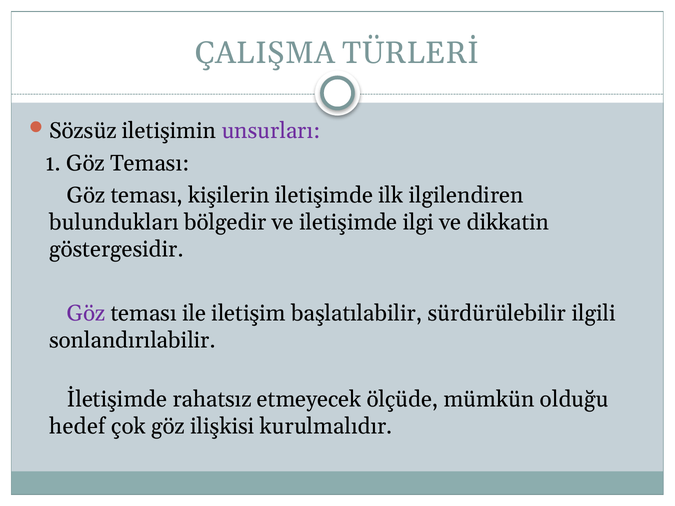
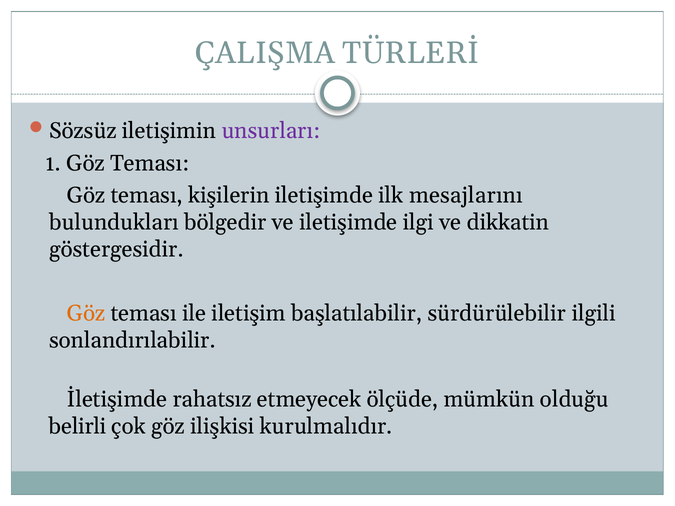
ilgilendiren: ilgilendiren -> mesajlarını
Göz at (86, 313) colour: purple -> orange
hedef: hedef -> belirli
